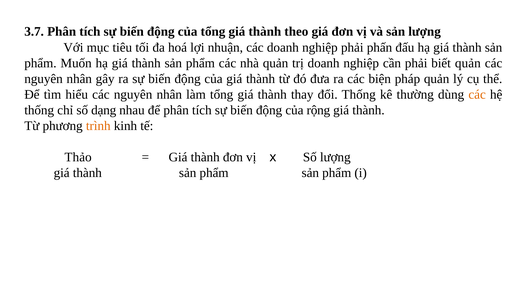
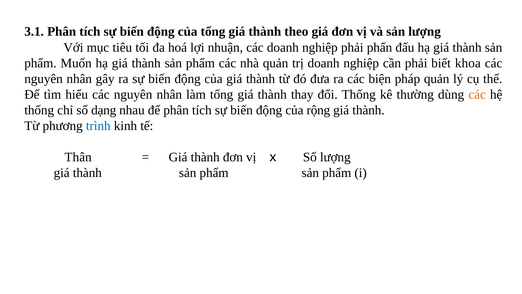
3.7: 3.7 -> 3.1
biết quản: quản -> khoa
trình colour: orange -> blue
Thảo: Thảo -> Thân
